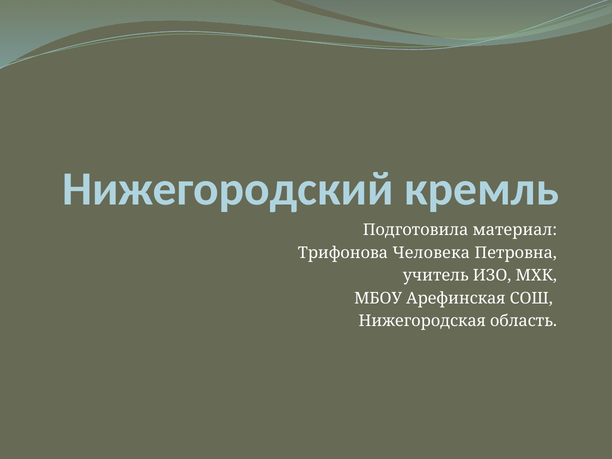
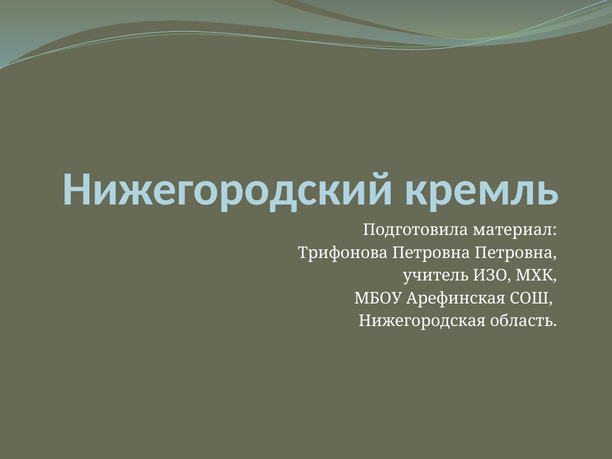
Трифонова Человека: Человека -> Петровна
